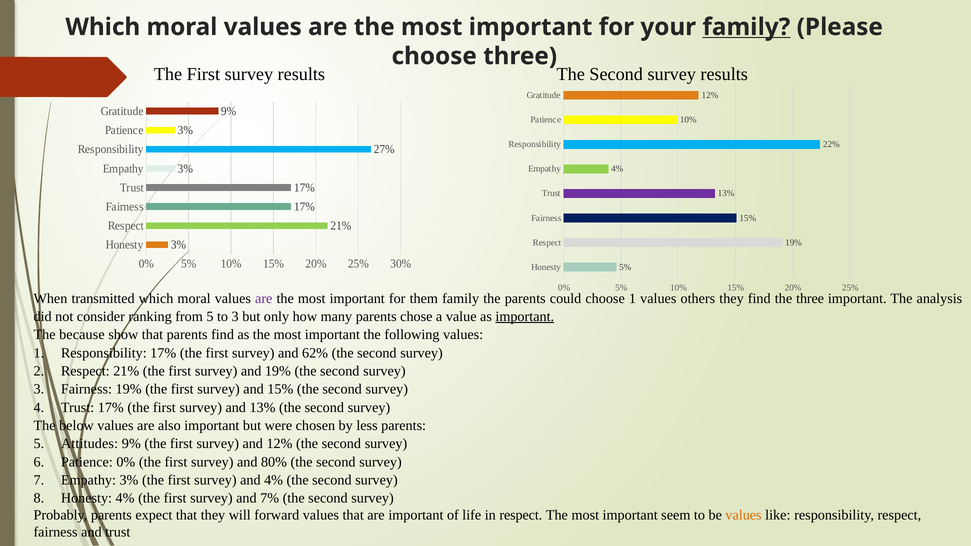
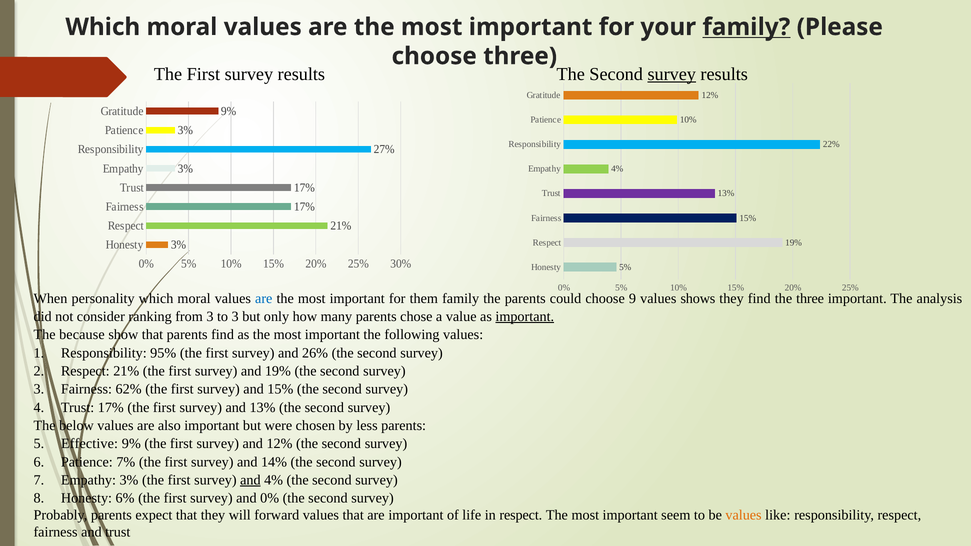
survey at (672, 74) underline: none -> present
transmitted: transmitted -> personality
are at (264, 298) colour: purple -> blue
choose 1: 1 -> 9
others: others -> shows
from 5: 5 -> 3
Responsibility 17%: 17% -> 95%
62%: 62% -> 26%
Fairness 19%: 19% -> 62%
Attitudes: Attitudes -> Effective
Patience 0%: 0% -> 7%
80%: 80% -> 14%
and at (250, 480) underline: none -> present
Honesty 4%: 4% -> 6%
and 7%: 7% -> 0%
